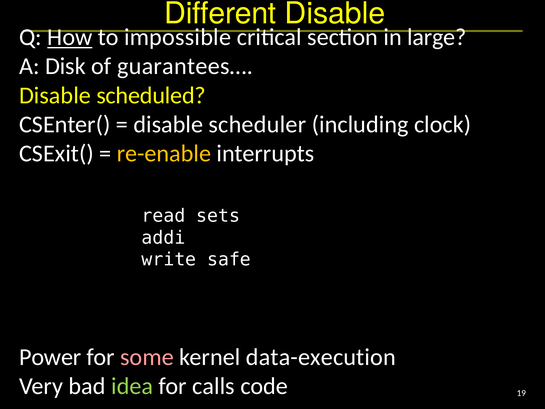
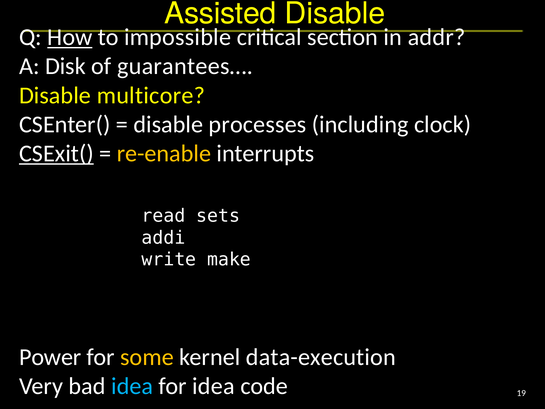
Different: Different -> Assisted
large: large -> addr
scheduled: scheduled -> multicore
scheduler: scheduler -> processes
CSExit( underline: none -> present
safe: safe -> make
some colour: pink -> yellow
idea at (132, 386) colour: light green -> light blue
for calls: calls -> idea
